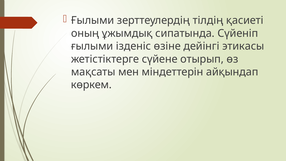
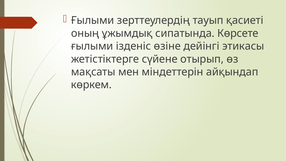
тілдің: тілдің -> тауып
Сүйеніп: Сүйеніп -> Көрсете
